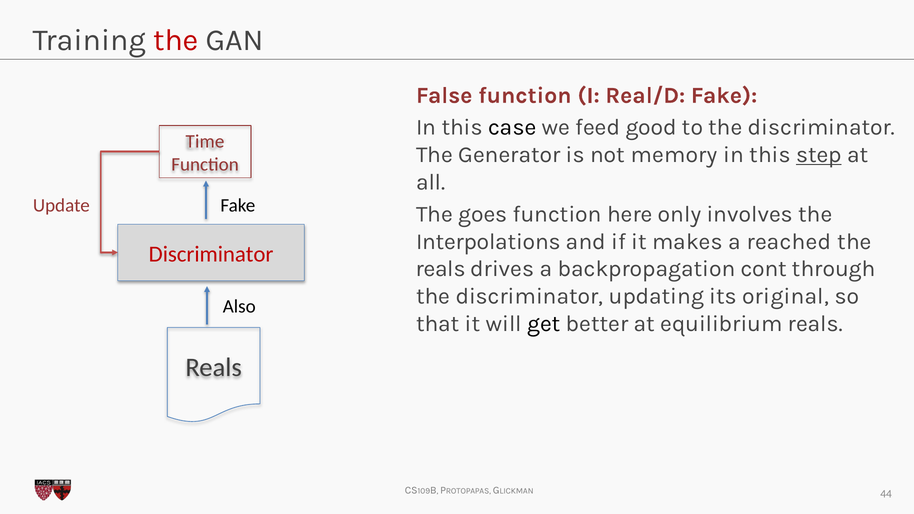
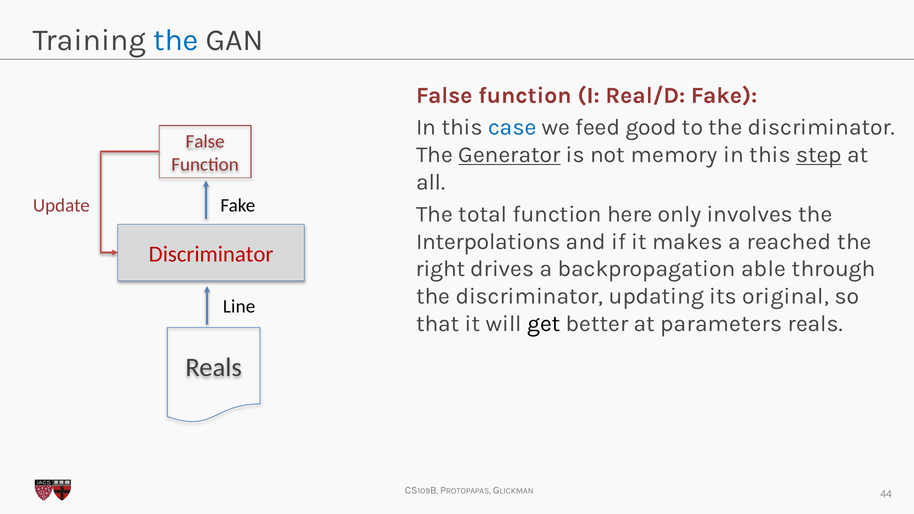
the at (176, 40) colour: red -> blue
case colour: black -> blue
Time at (205, 142): Time -> False
Generator underline: none -> present
goes: goes -> total
reals at (441, 269): reals -> right
cont: cont -> able
Also: Also -> Line
equilibrium: equilibrium -> parameters
